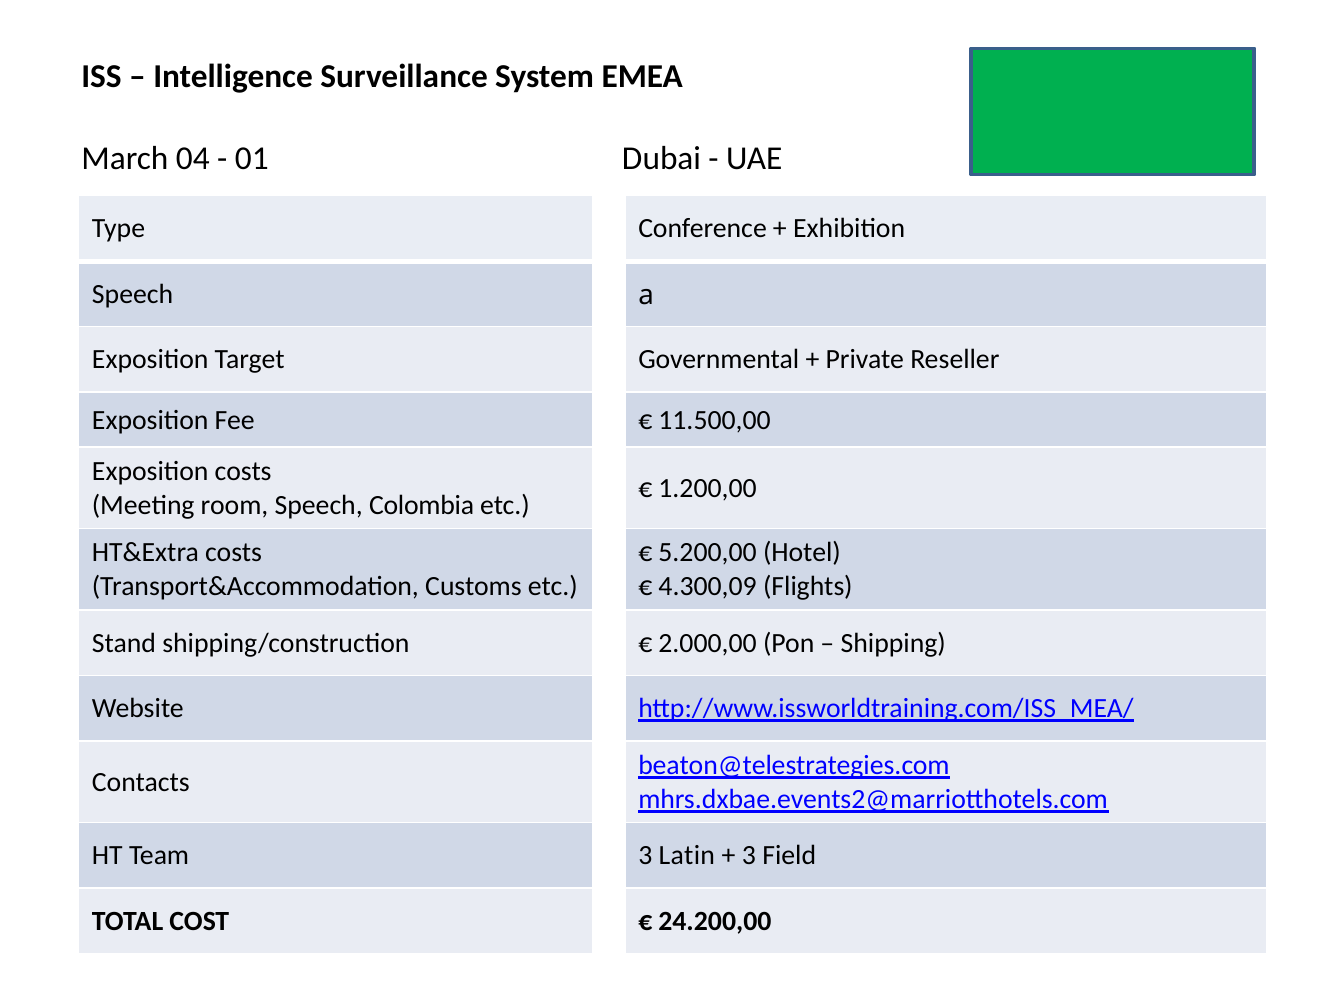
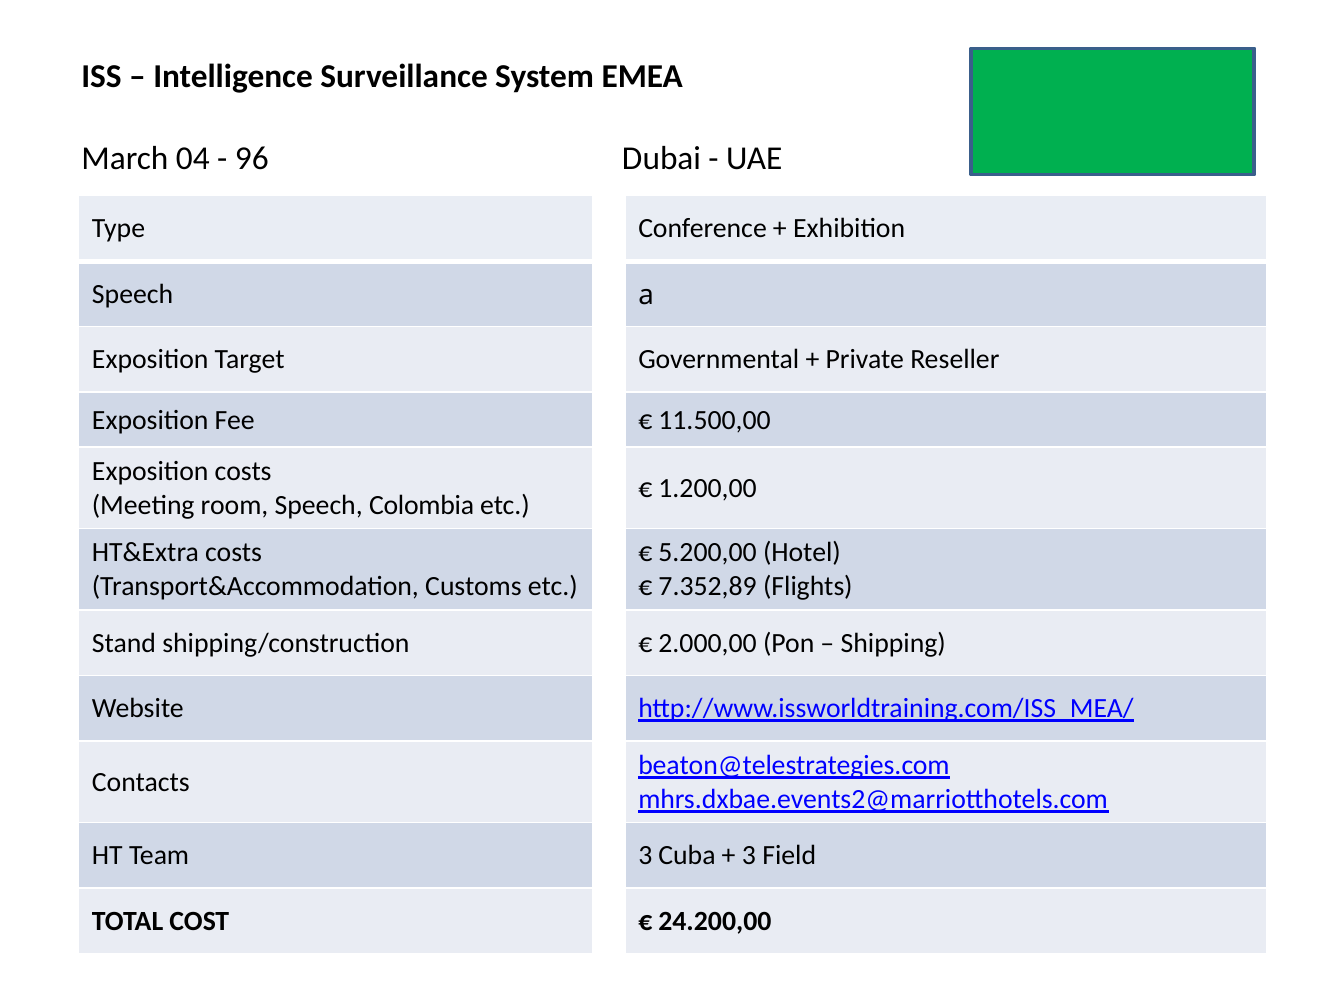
01: 01 -> 96
4.300,09: 4.300,09 -> 7.352,89
Latin: Latin -> Cuba
